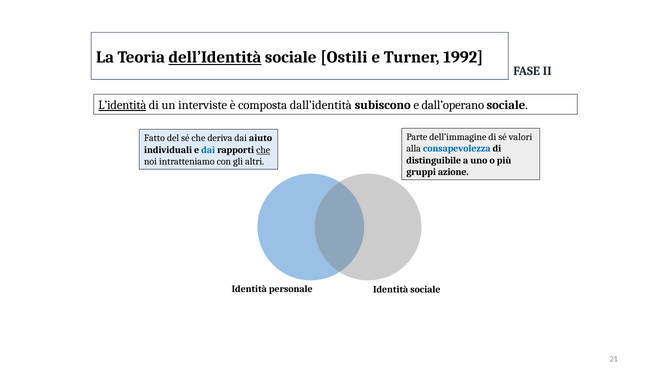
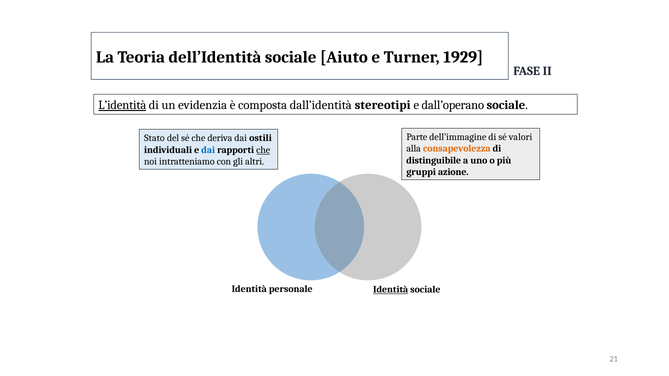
dell’Identità underline: present -> none
Ostili: Ostili -> Aiuto
1992: 1992 -> 1929
interviste: interviste -> evidenzia
subiscono: subiscono -> stereotipi
Fatto: Fatto -> Stato
aiuto: aiuto -> ostili
consapevolezza colour: blue -> orange
Identità at (391, 290) underline: none -> present
